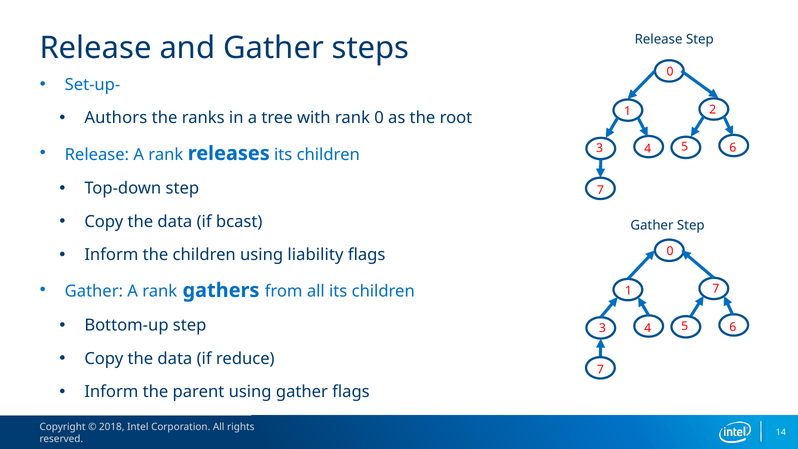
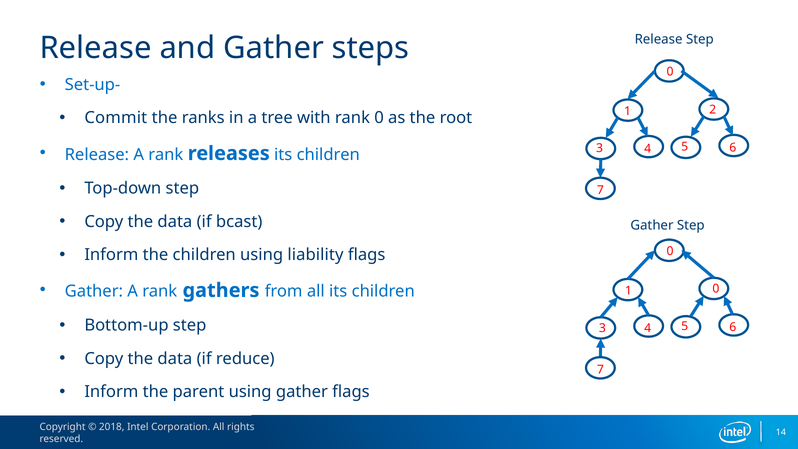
Authors: Authors -> Commit
1 7: 7 -> 0
